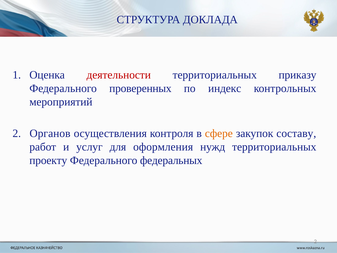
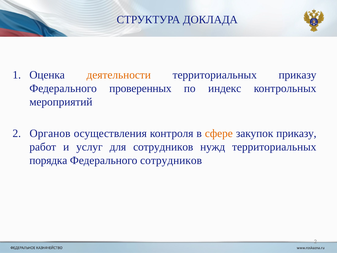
деятельности colour: red -> orange
закупок составу: составу -> приказу
для оформления: оформления -> сотрудников
проекту: проекту -> порядка
Федерального федеральных: федеральных -> сотрудников
